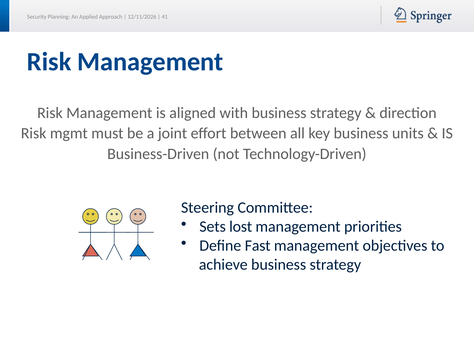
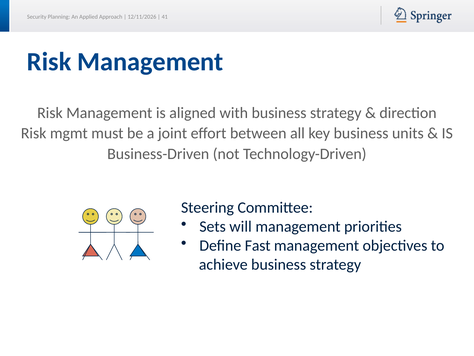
lost: lost -> will
